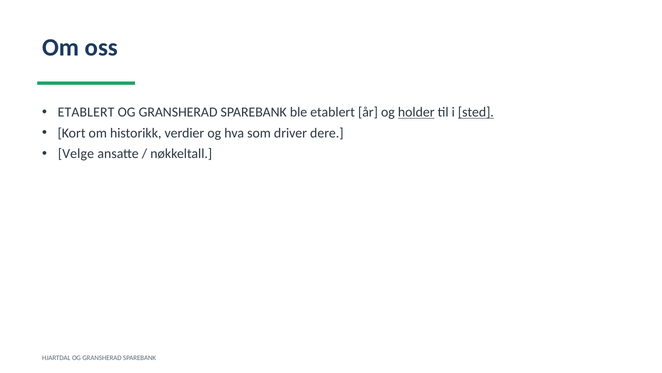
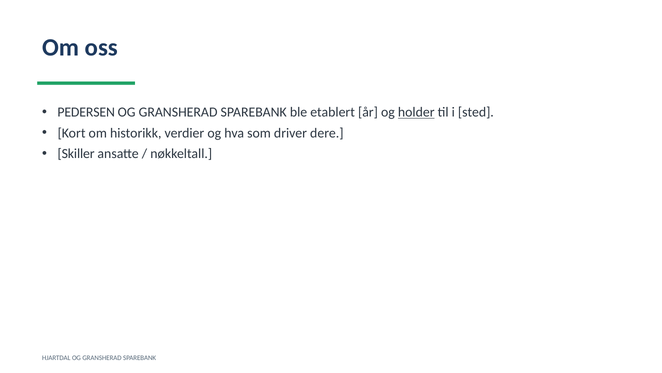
ETABLERT at (86, 112): ETABLERT -> PEDERSEN
sted underline: present -> none
Velge: Velge -> Skiller
